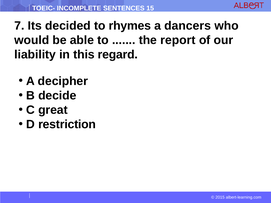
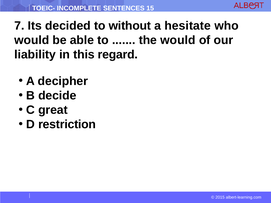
rhymes: rhymes -> without
dancers: dancers -> hesitate
the report: report -> would
